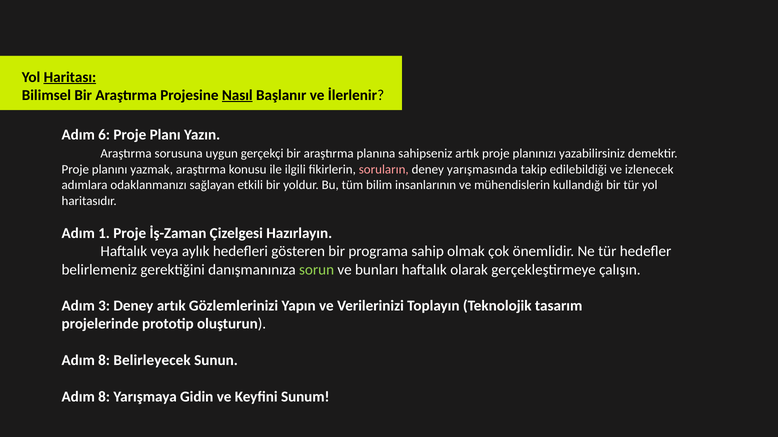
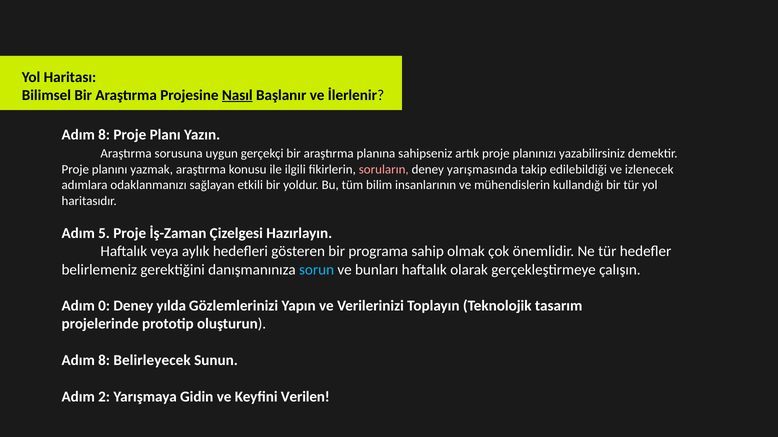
Haritası underline: present -> none
6 at (104, 135): 6 -> 8
1: 1 -> 5
sorun colour: light green -> light blue
3: 3 -> 0
Deney artık: artık -> yılda
8 at (104, 397): 8 -> 2
Sunum: Sunum -> Verilen
